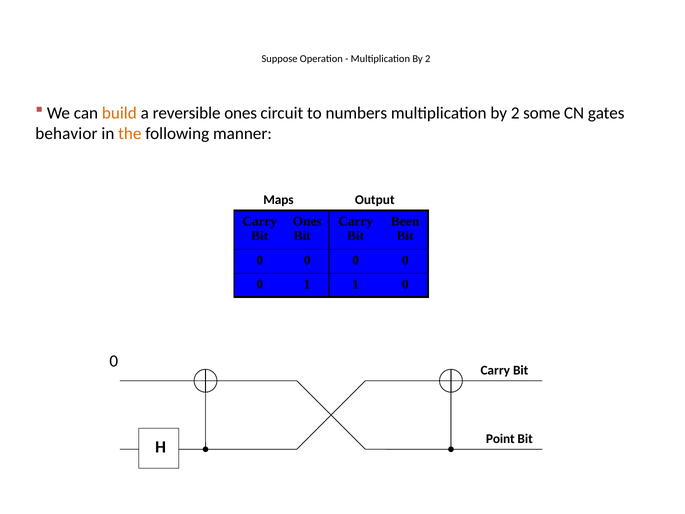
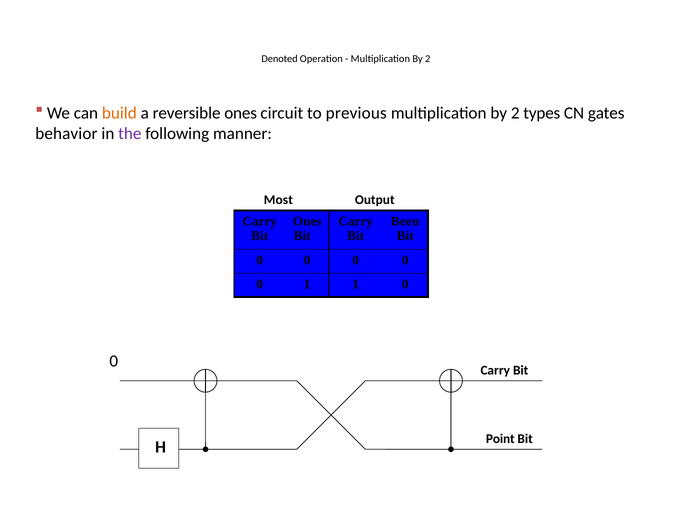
Suppose: Suppose -> Denoted
numbers: numbers -> previous
some: some -> types
the colour: orange -> purple
Maps: Maps -> Most
